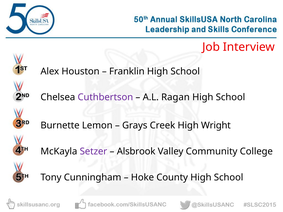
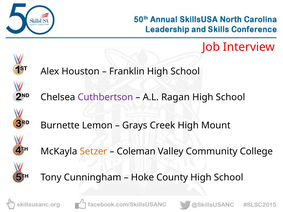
Wright: Wright -> Mount
Setzer colour: purple -> orange
Alsbrook: Alsbrook -> Coleman
